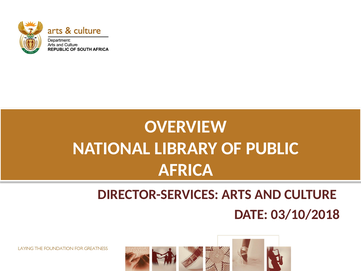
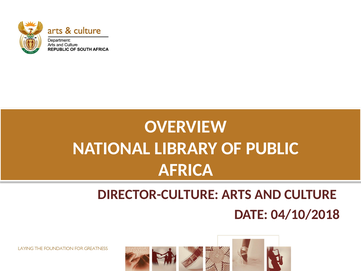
DIRECTOR-SERVICES: DIRECTOR-SERVICES -> DIRECTOR-CULTURE
03/10/2018: 03/10/2018 -> 04/10/2018
